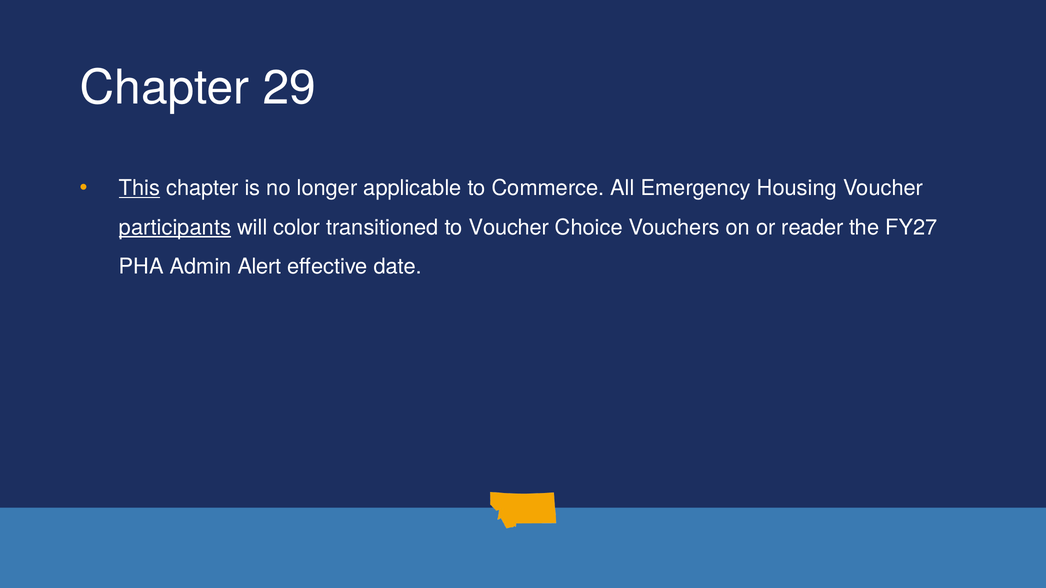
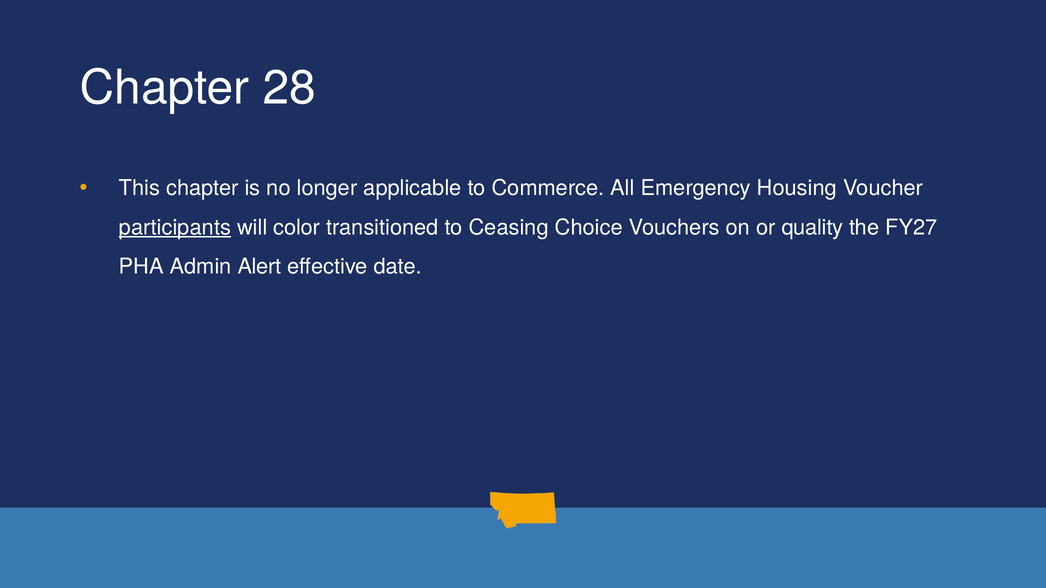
29: 29 -> 28
This underline: present -> none
to Voucher: Voucher -> Ceasing
reader: reader -> quality
